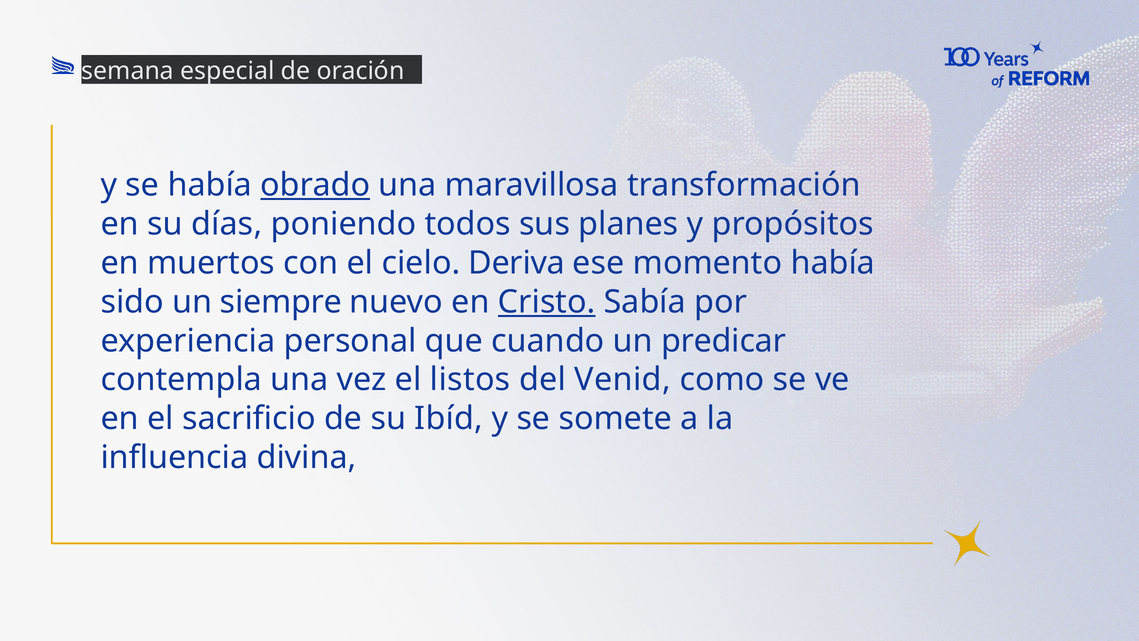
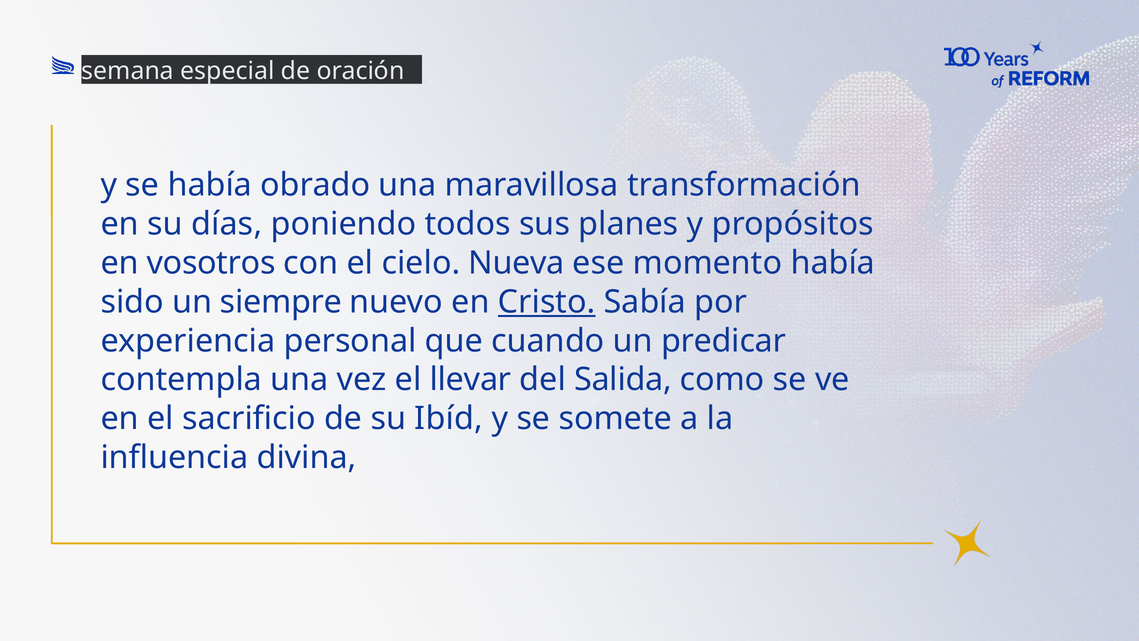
obrado underline: present -> none
muertos: muertos -> vosotros
Deriva: Deriva -> Nueva
listos: listos -> llevar
Venid: Venid -> Salida
